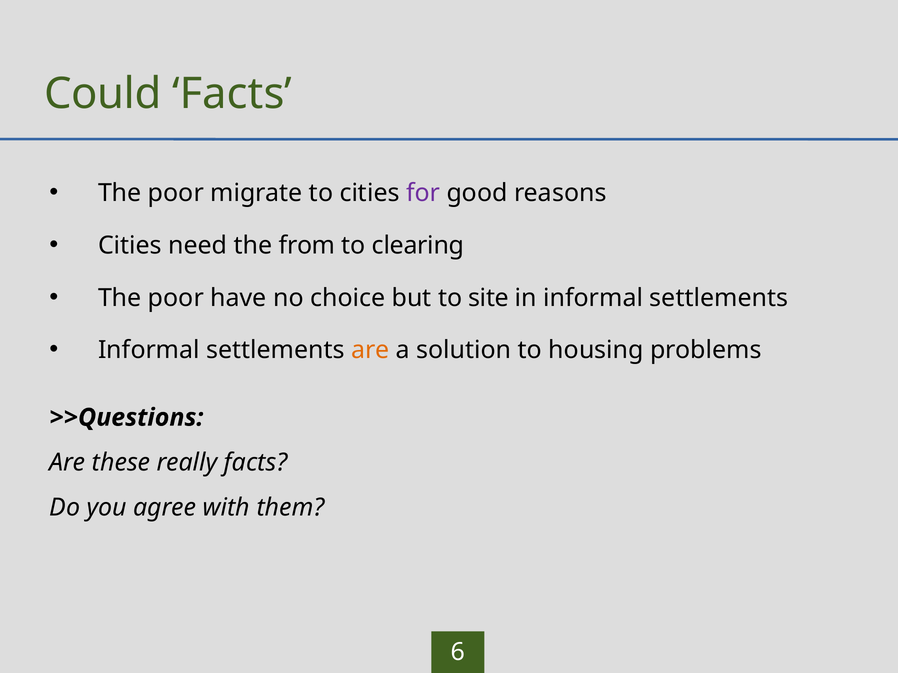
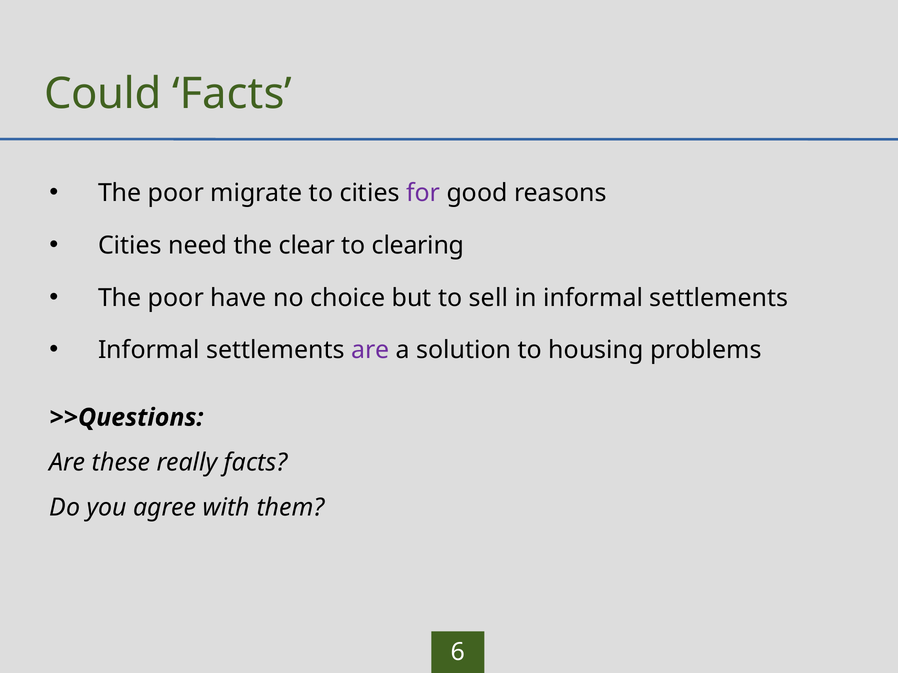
from: from -> clear
site: site -> sell
are at (370, 350) colour: orange -> purple
